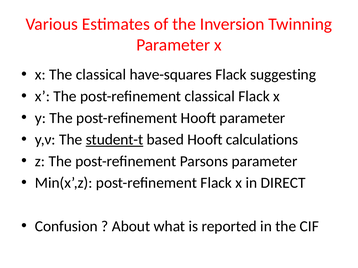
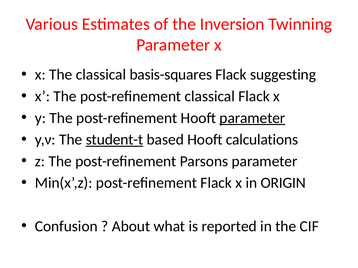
have-squares: have-squares -> basis-squares
parameter at (252, 118) underline: none -> present
DIRECT: DIRECT -> ORIGIN
